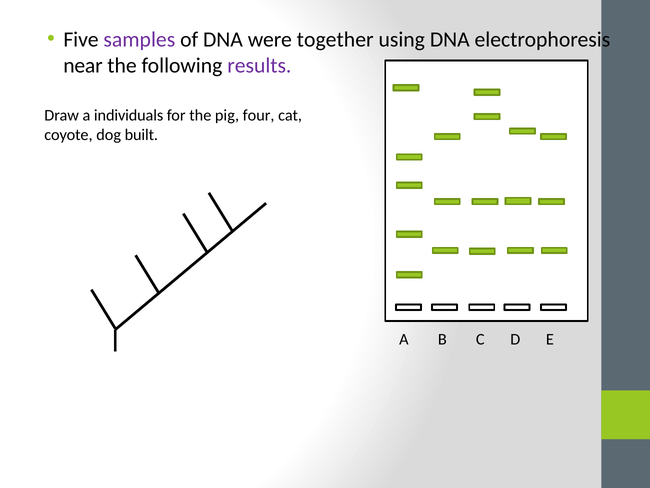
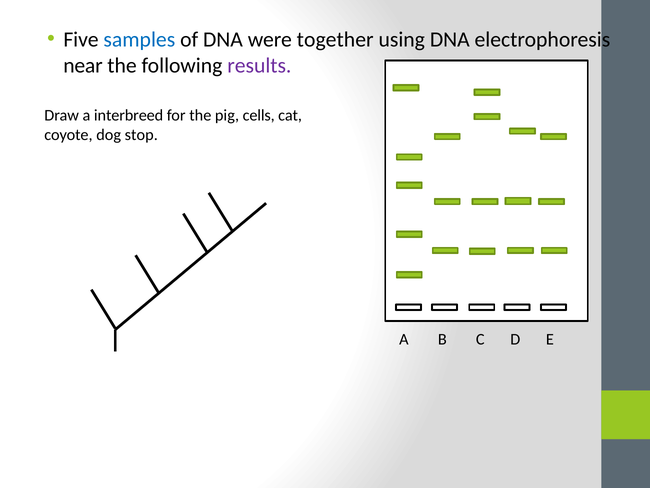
samples colour: purple -> blue
individuals: individuals -> interbreed
four: four -> cells
built: built -> stop
